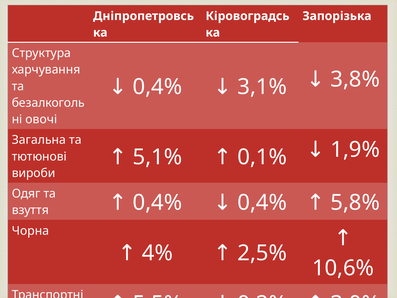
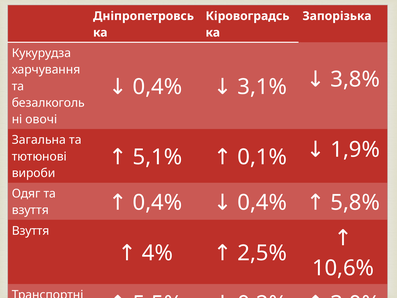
Структура: Структура -> Кукурудза
Чорна at (30, 231): Чорна -> Взуття
